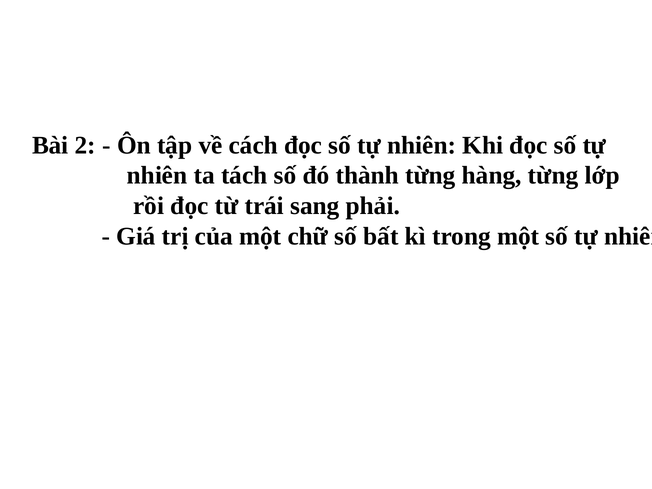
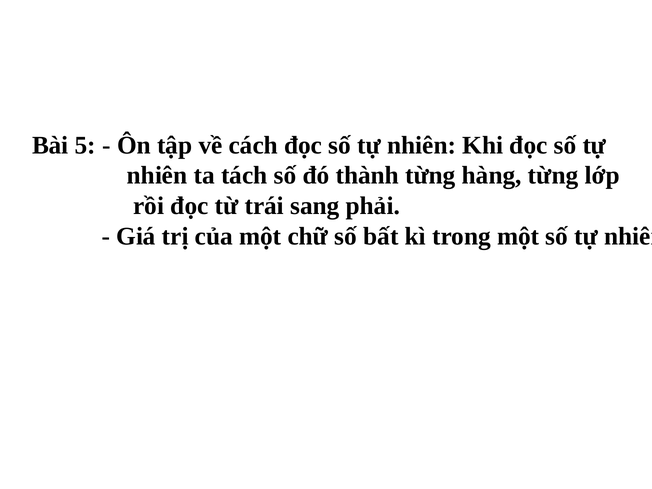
2: 2 -> 5
